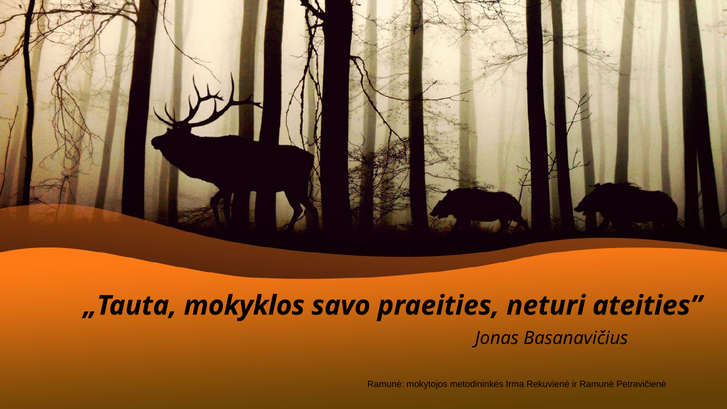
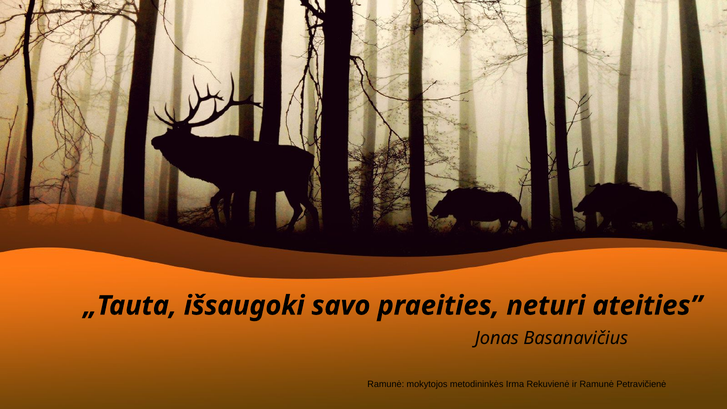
mokyklos: mokyklos -> išsaugoki
